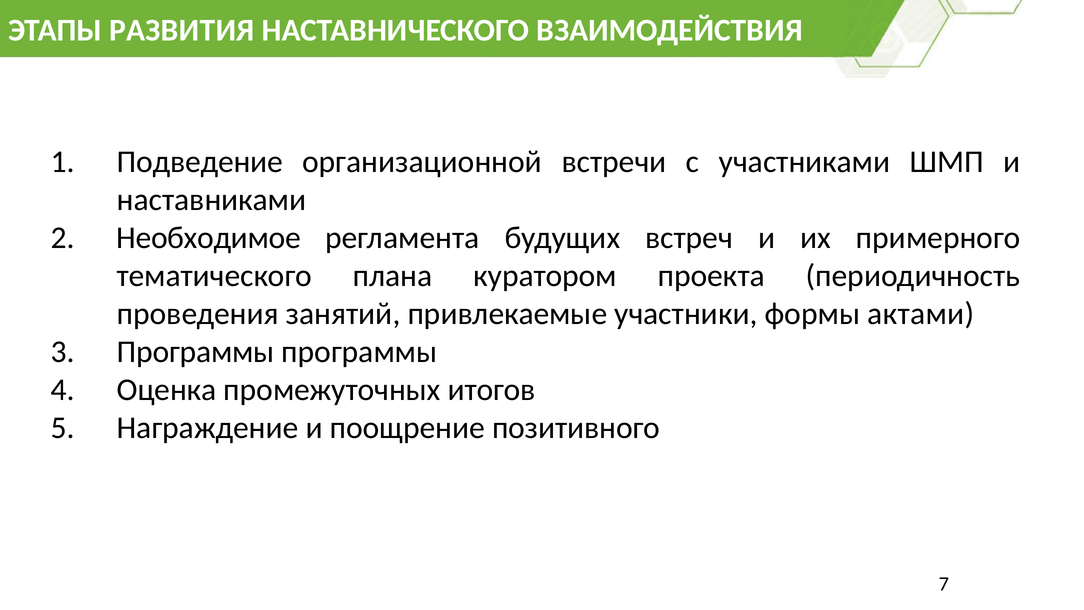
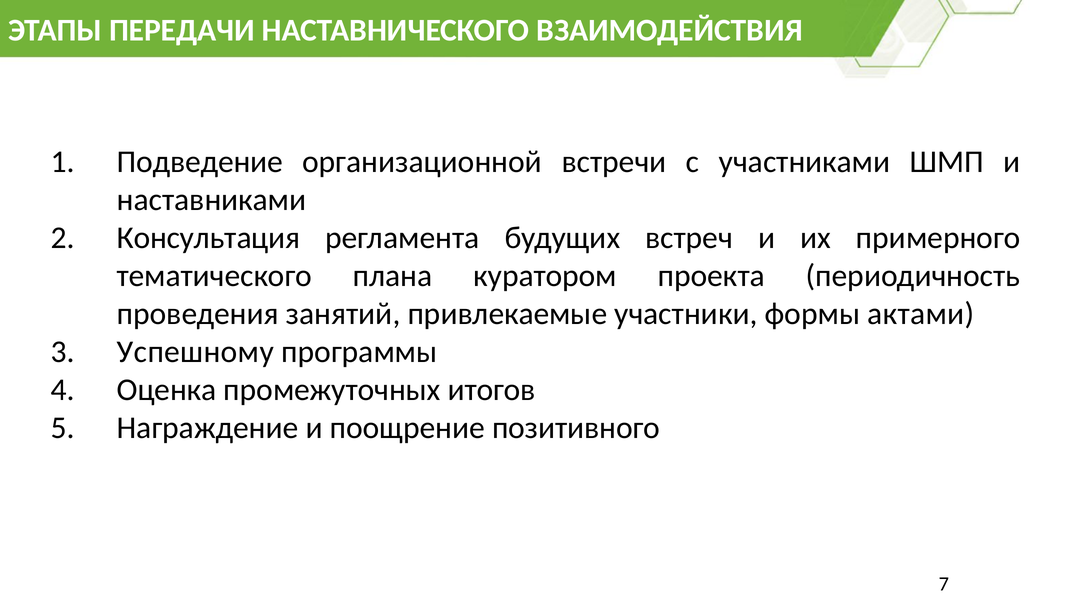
РАЗВИТИЯ: РАЗВИТИЯ -> ПЕРЕДАЧИ
Необходимое: Необходимое -> Консультация
Программы at (196, 351): Программы -> Успешному
